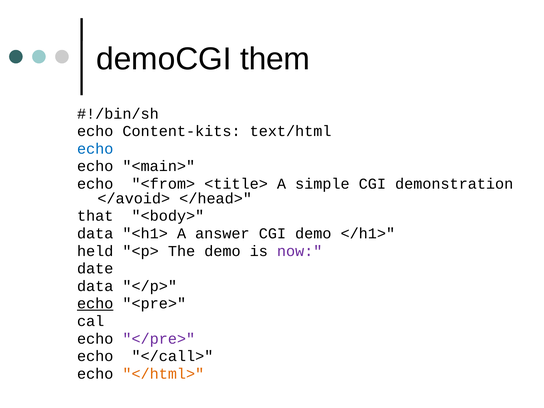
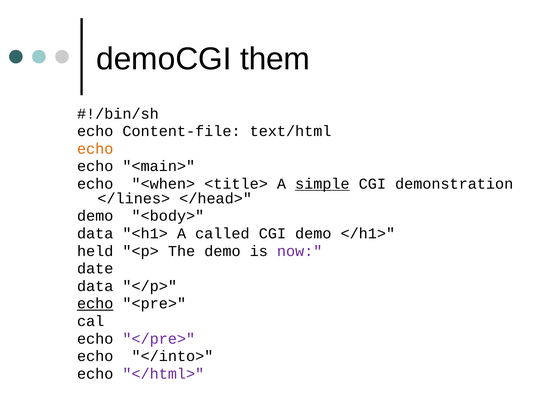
Content-kits: Content-kits -> Content-file
echo at (95, 149) colour: blue -> orange
<from>: <from> -> <when>
simple underline: none -> present
</avoid>: </avoid> -> </lines>
that at (95, 216): that -> demo
answer: answer -> called
</call>: </call> -> </into>
</html> colour: orange -> purple
